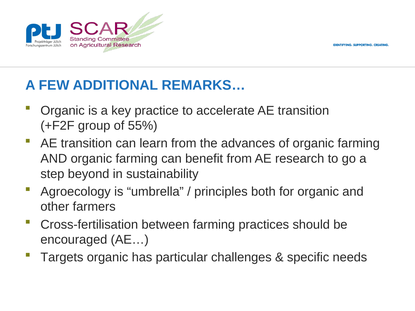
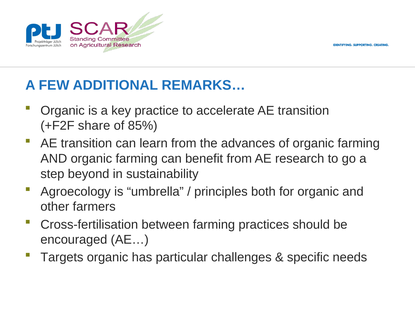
group: group -> share
55%: 55% -> 85%
